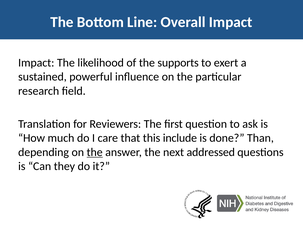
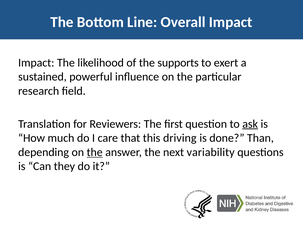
ask underline: none -> present
include: include -> driving
addressed: addressed -> variability
